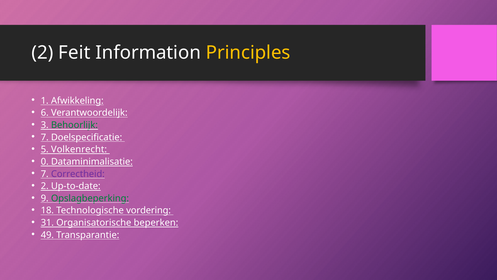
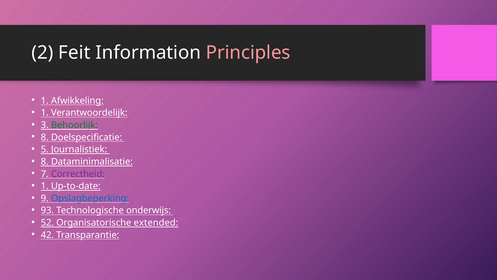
Principles colour: yellow -> pink
6 at (45, 113): 6 -> 1
7 at (45, 137): 7 -> 8
Volkenrecht: Volkenrecht -> Journalistiek
0 at (45, 161): 0 -> 8
2 at (45, 186): 2 -> 1
Opslagbeperking colour: green -> blue
18: 18 -> 93
vordering: vordering -> onderwijs
31: 31 -> 52
beperken: beperken -> extended
49: 49 -> 42
